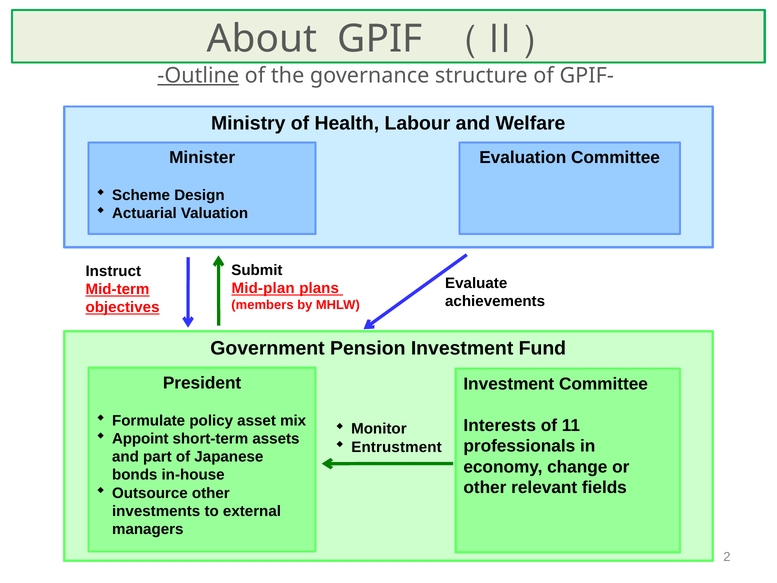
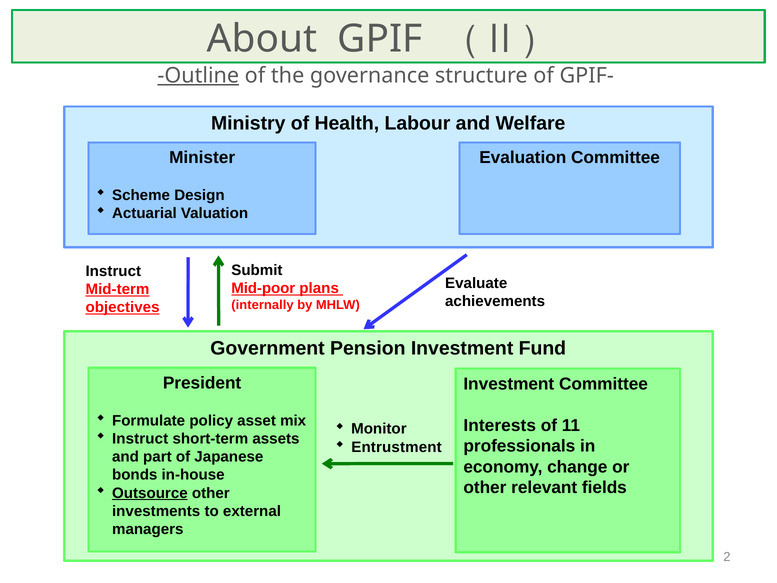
Mid-plan: Mid-plan -> Mid-poor
members: members -> internally
Appoint at (140, 438): Appoint -> Instruct
Outsource underline: none -> present
